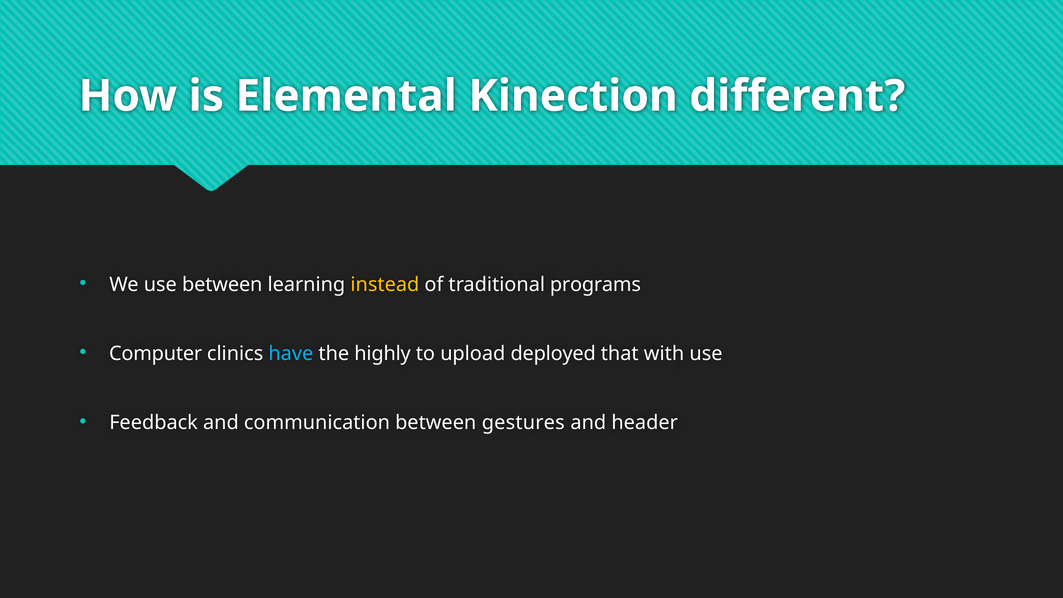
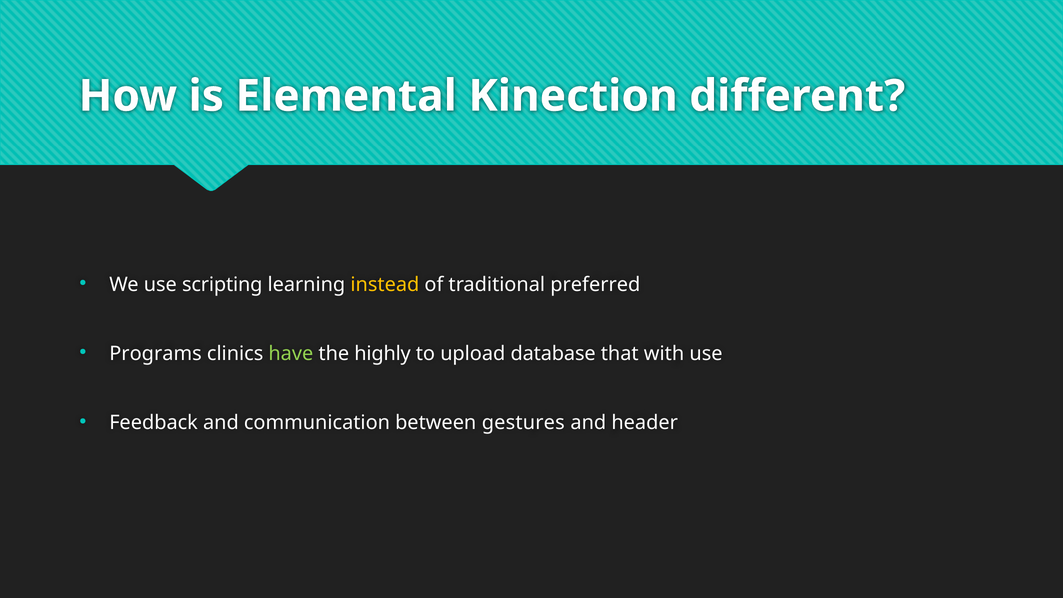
use between: between -> scripting
programs: programs -> preferred
Computer: Computer -> Programs
have colour: light blue -> light green
deployed: deployed -> database
